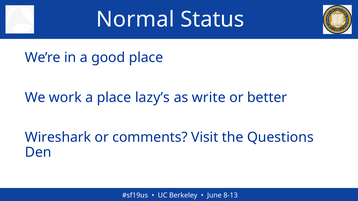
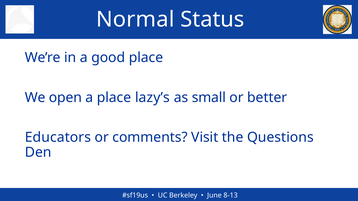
work: work -> open
write: write -> small
Wireshark: Wireshark -> Educators
